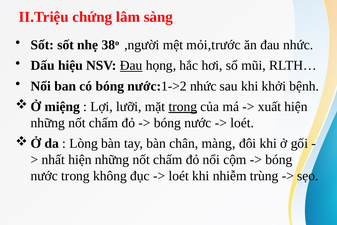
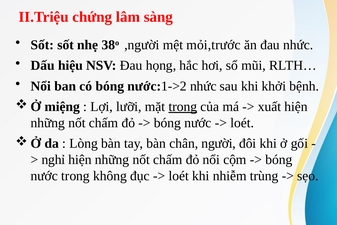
Đau at (131, 65) underline: present -> none
màng: màng -> người
nhất: nhất -> nghỉ
